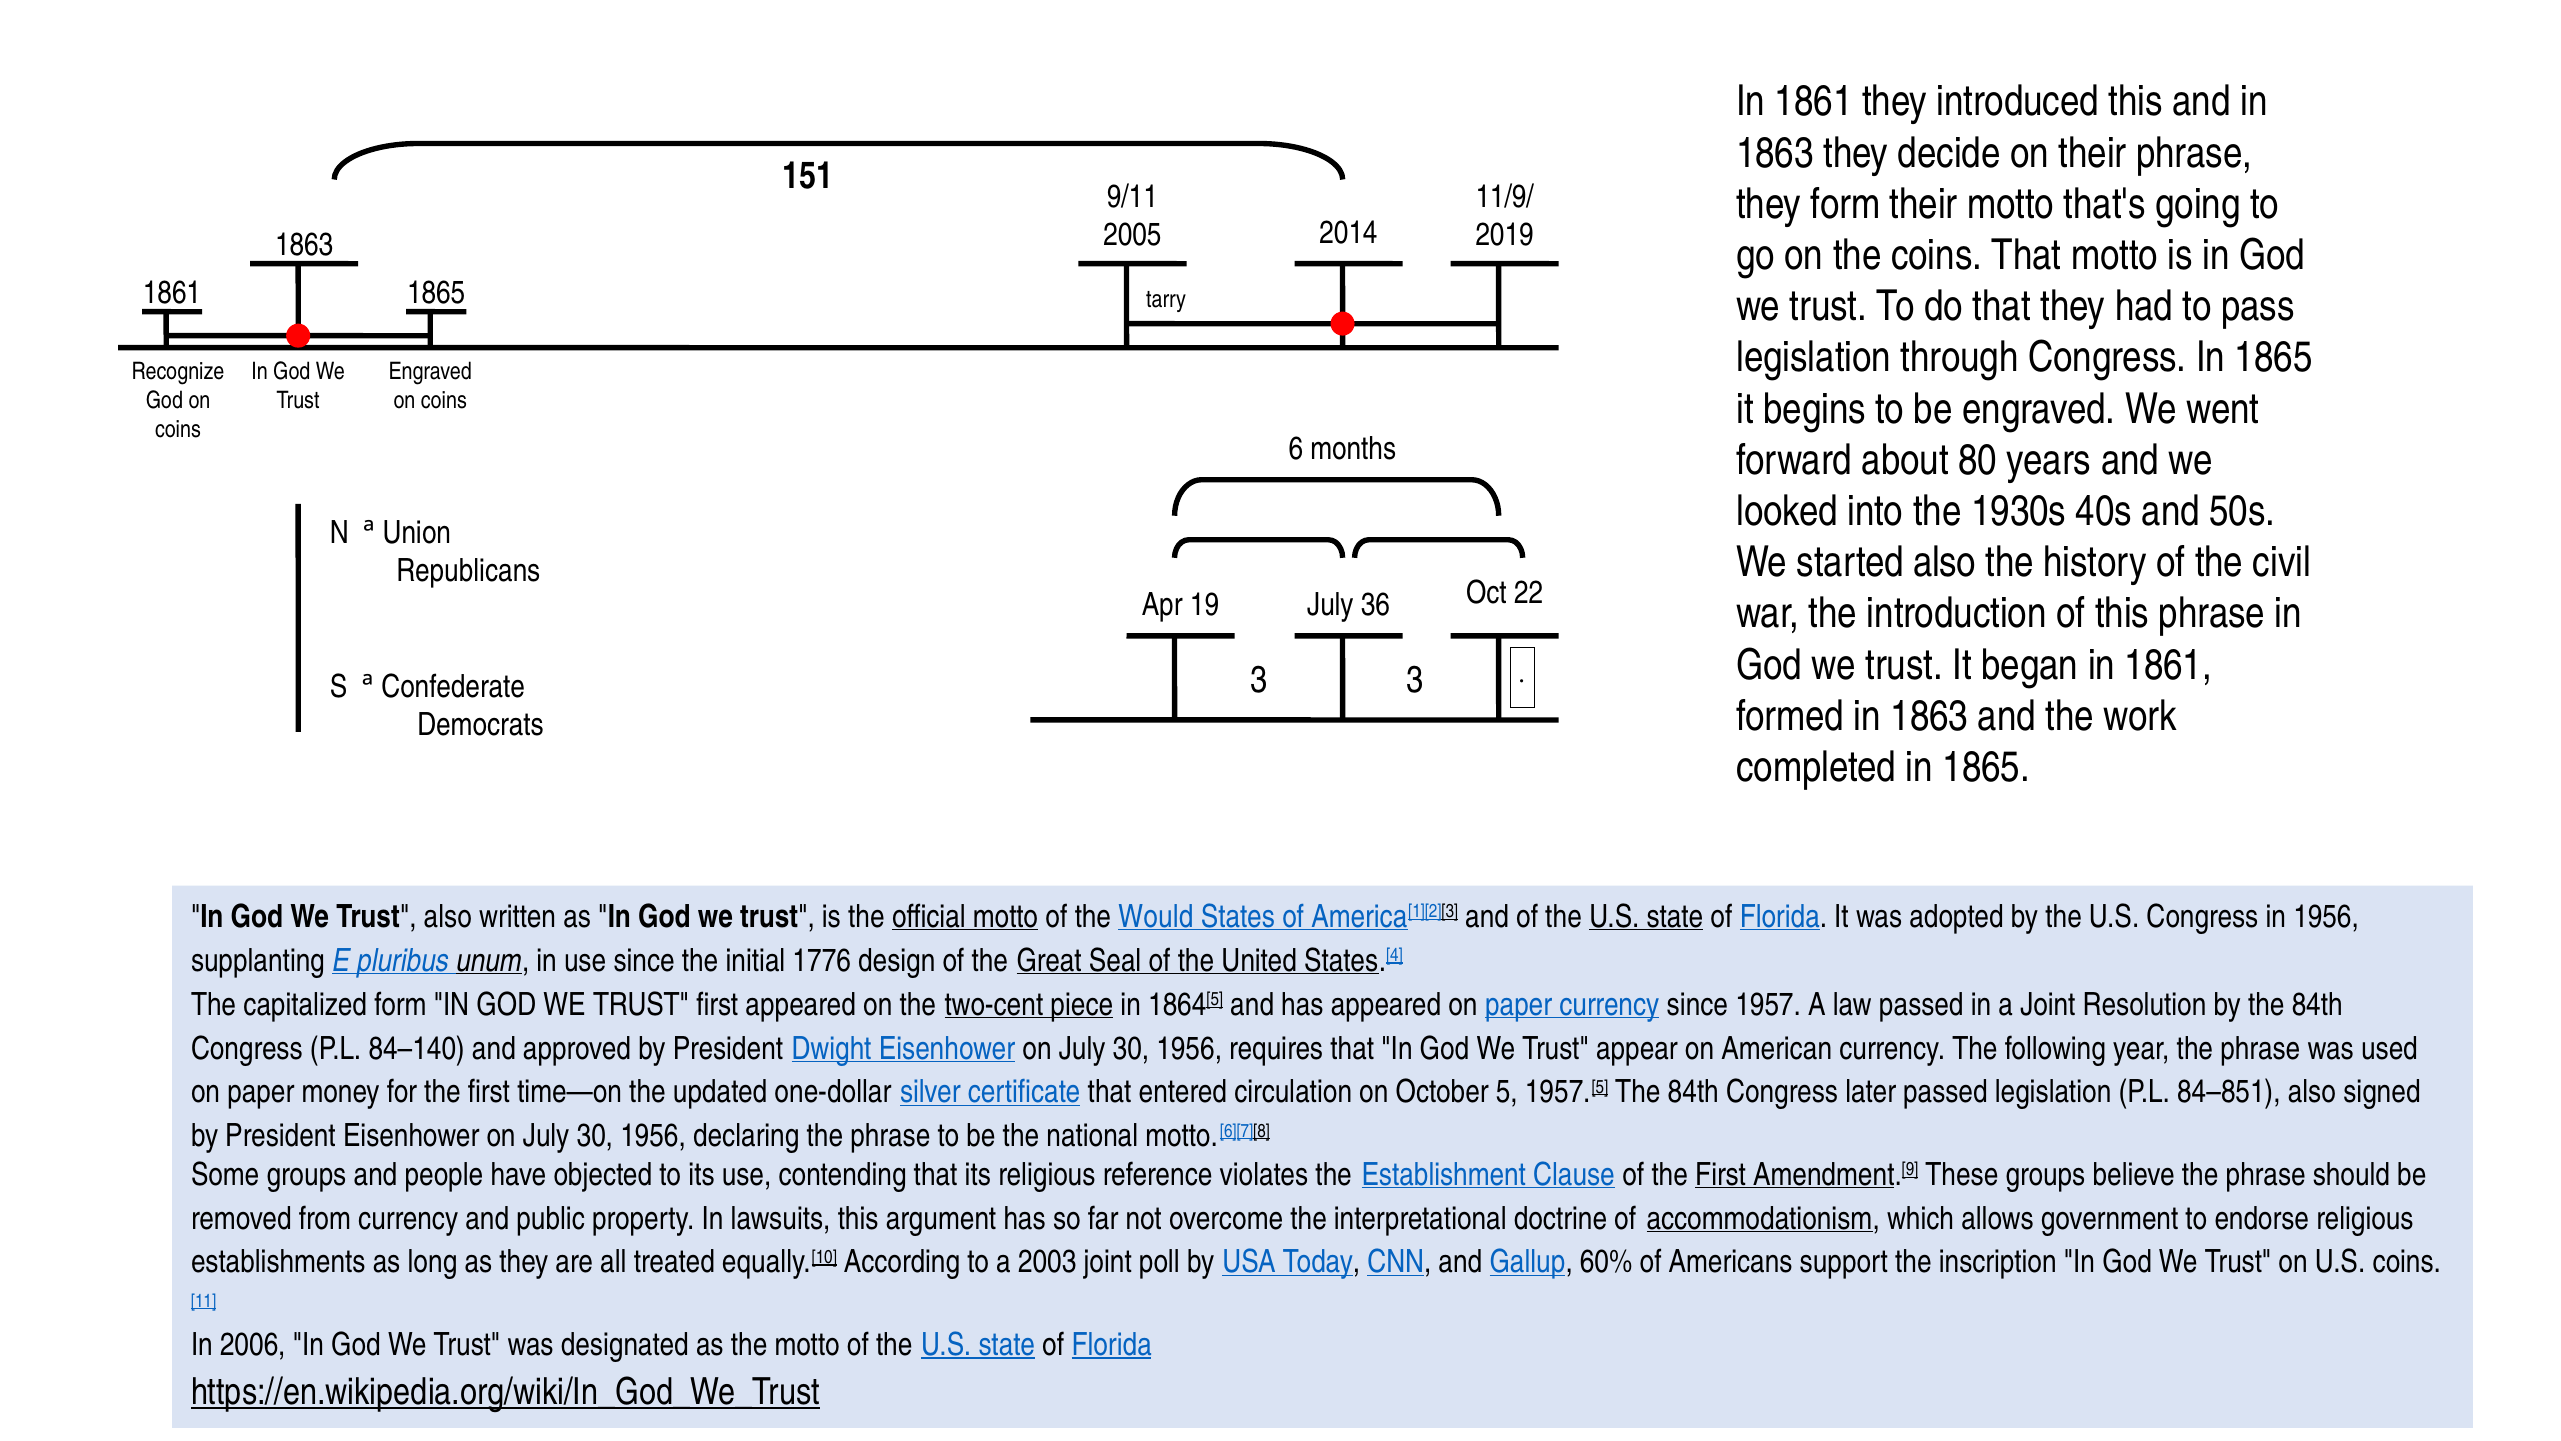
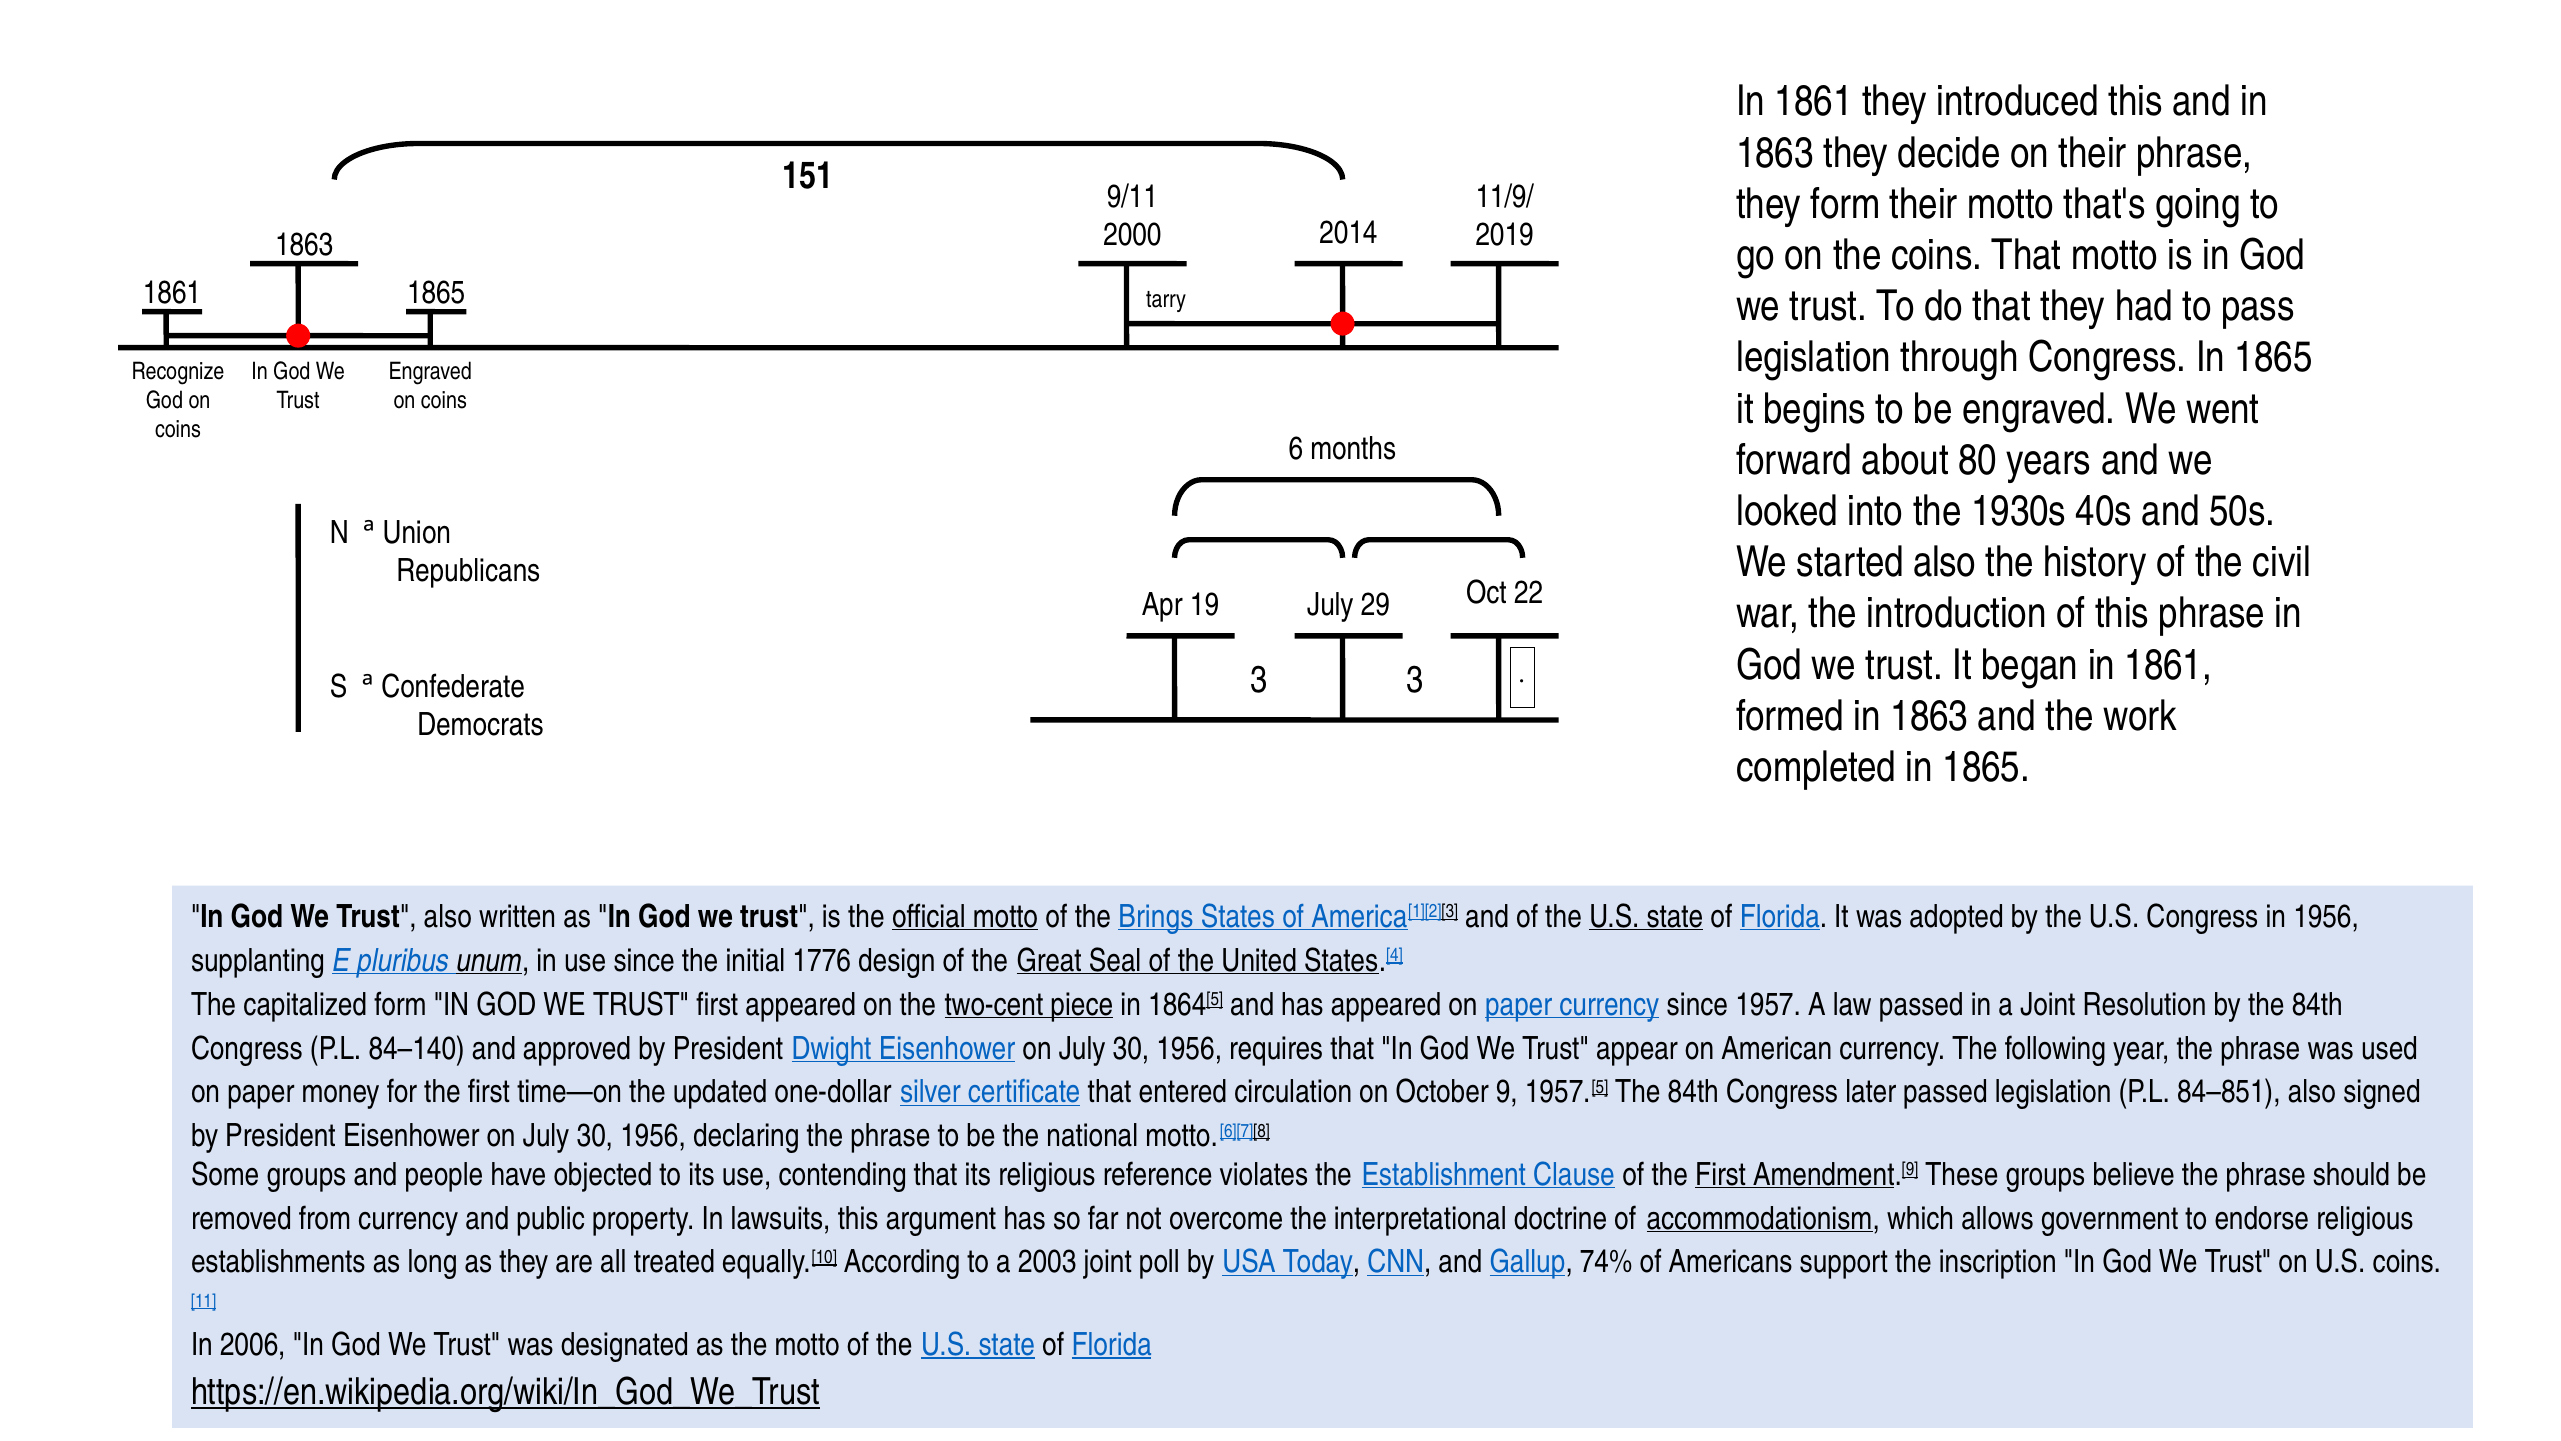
2005: 2005 -> 2000
36: 36 -> 29
Would: Would -> Brings
5: 5 -> 9
60%: 60% -> 74%
